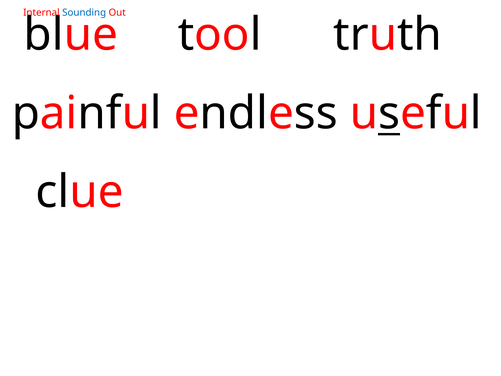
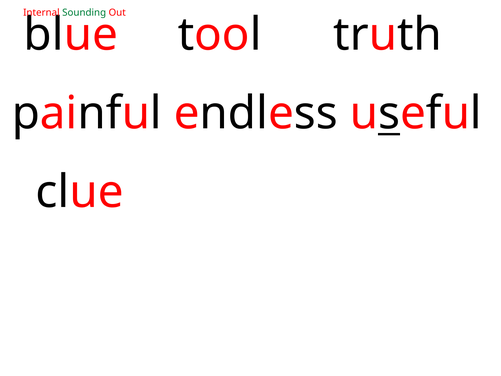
Sounding colour: blue -> green
